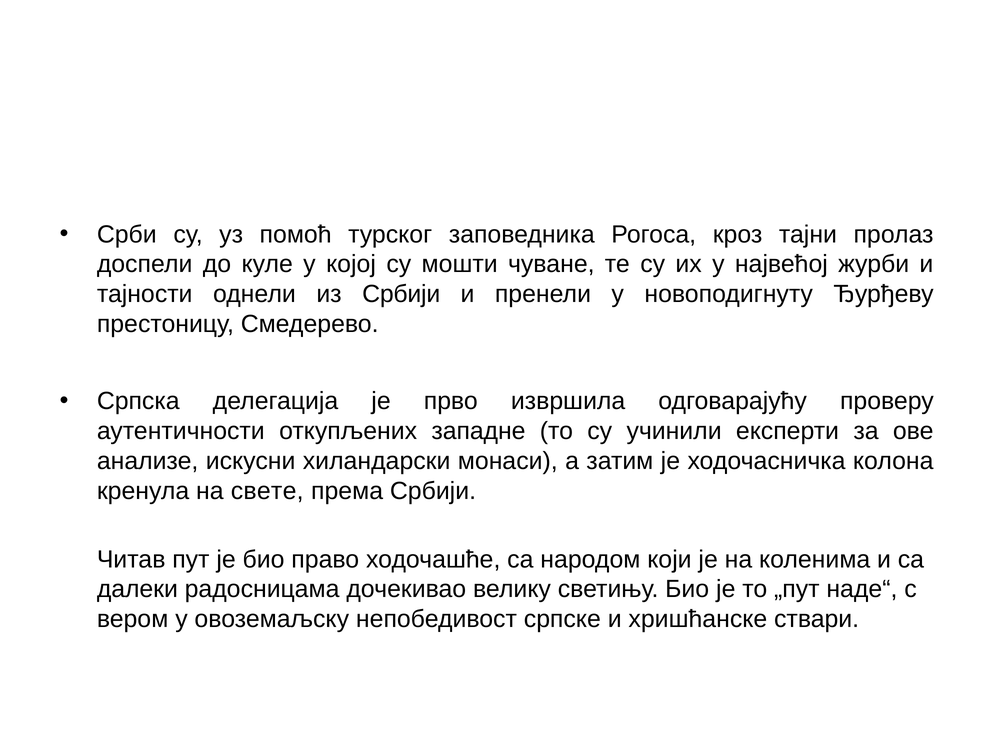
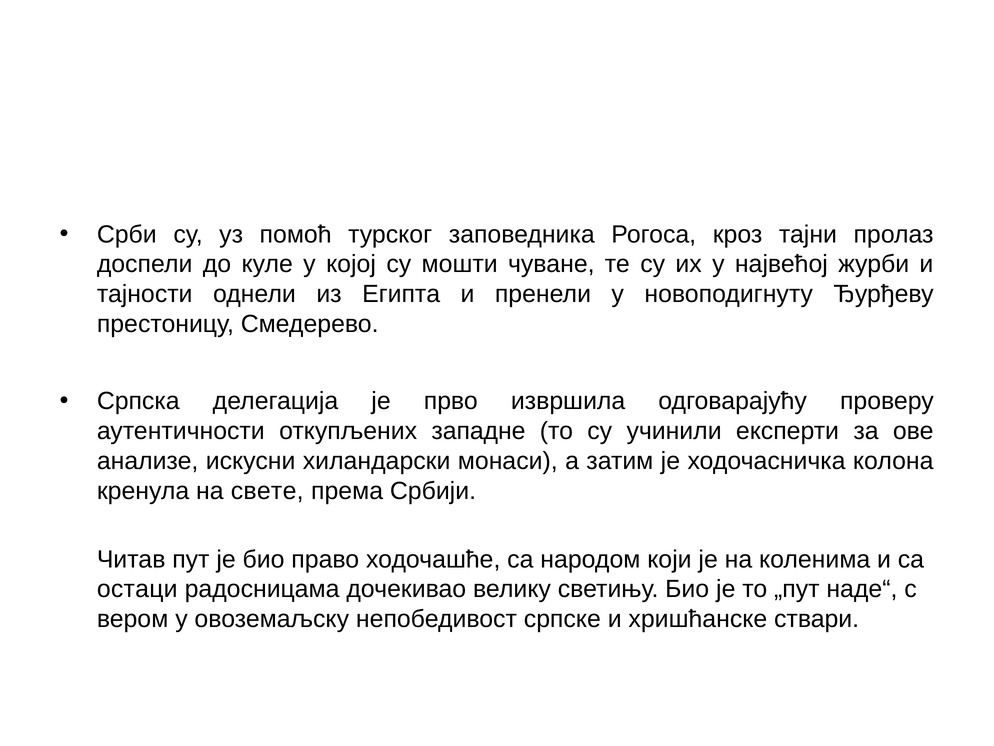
из Србији: Србији -> Египта
далеки: далеки -> остаци
